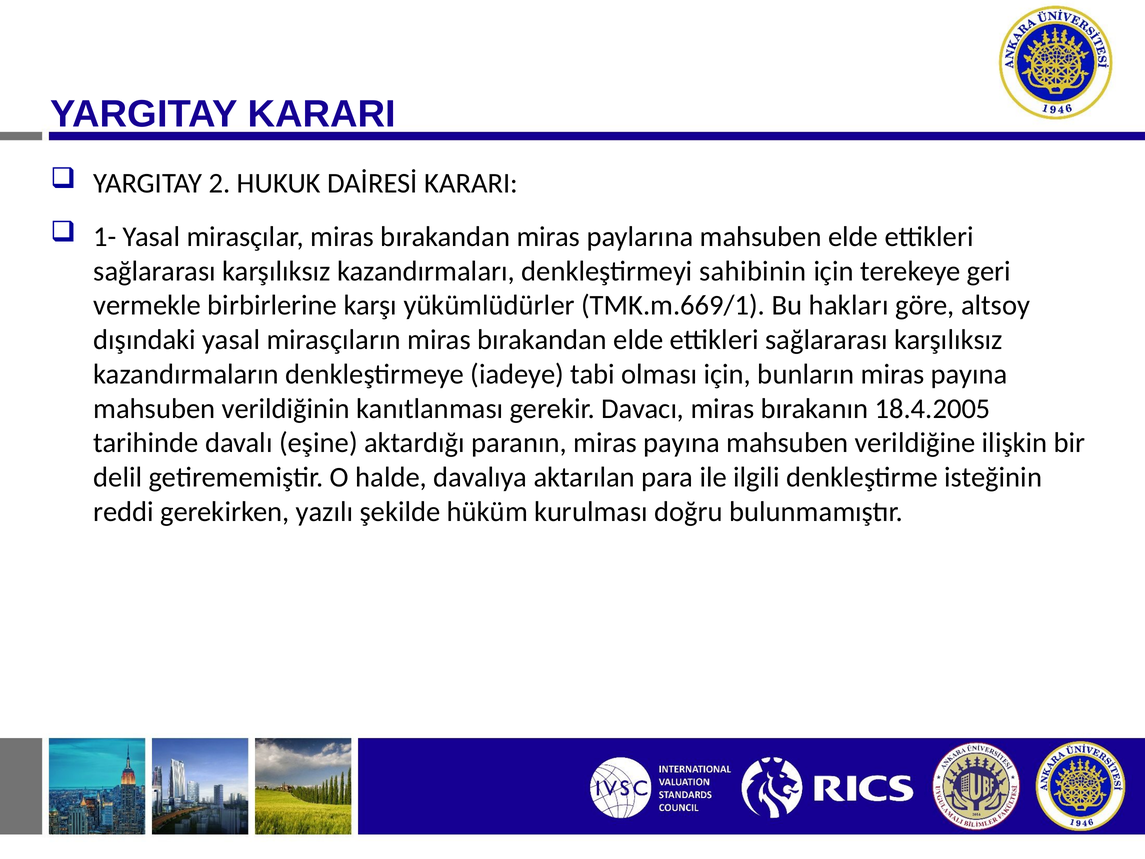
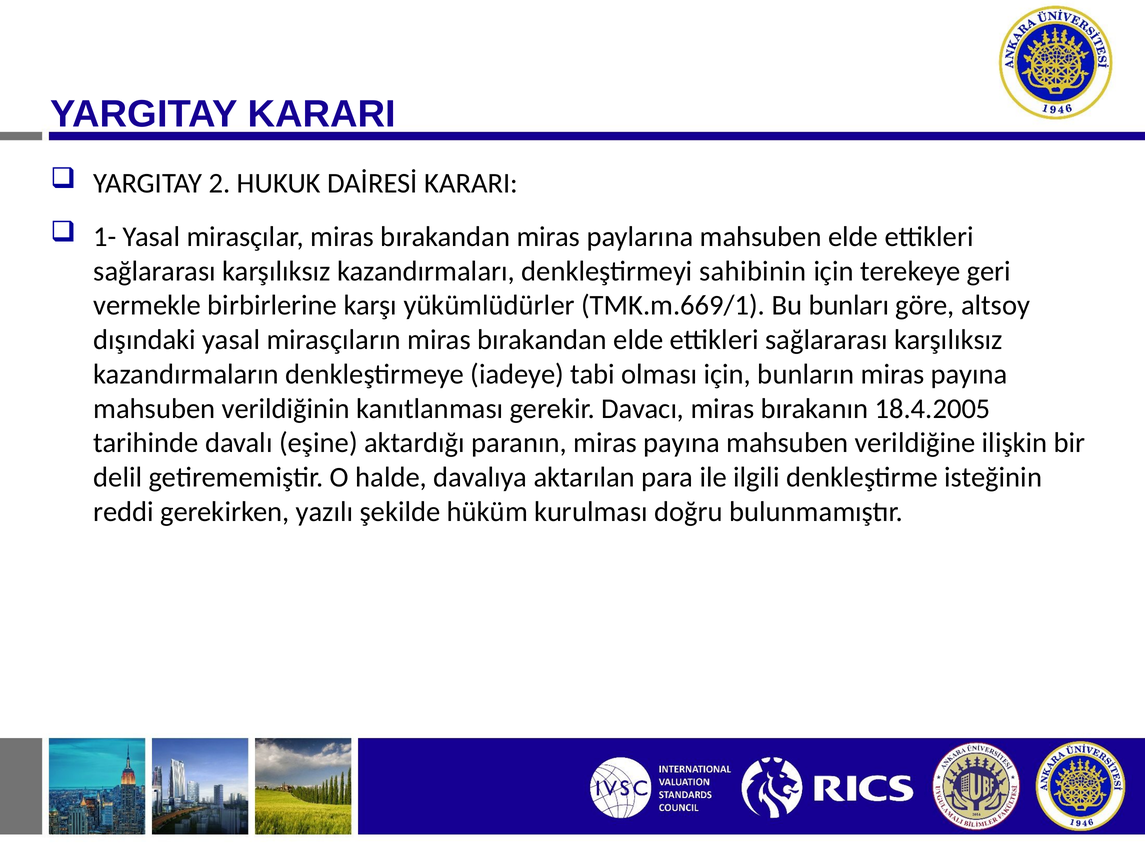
hakları: hakları -> bunları
